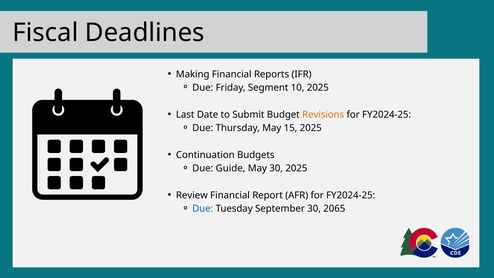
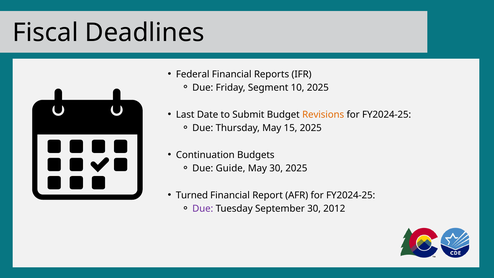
Making: Making -> Federal
Review: Review -> Turned
Due at (203, 209) colour: blue -> purple
2065: 2065 -> 2012
